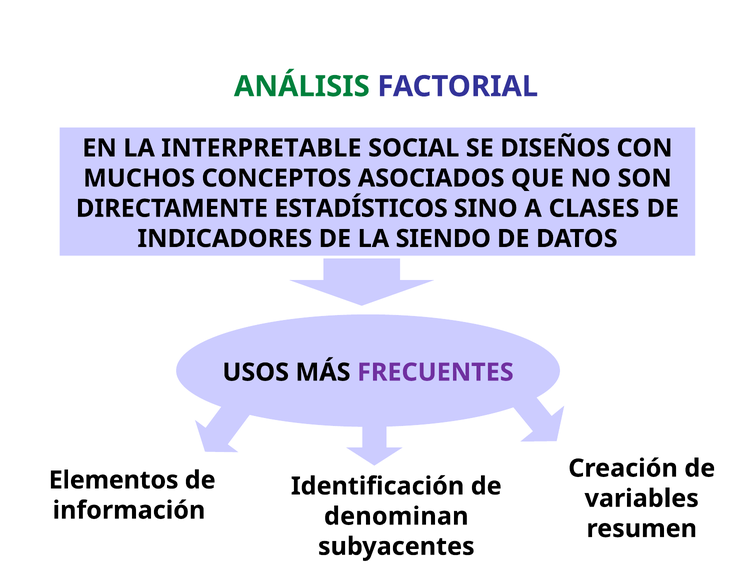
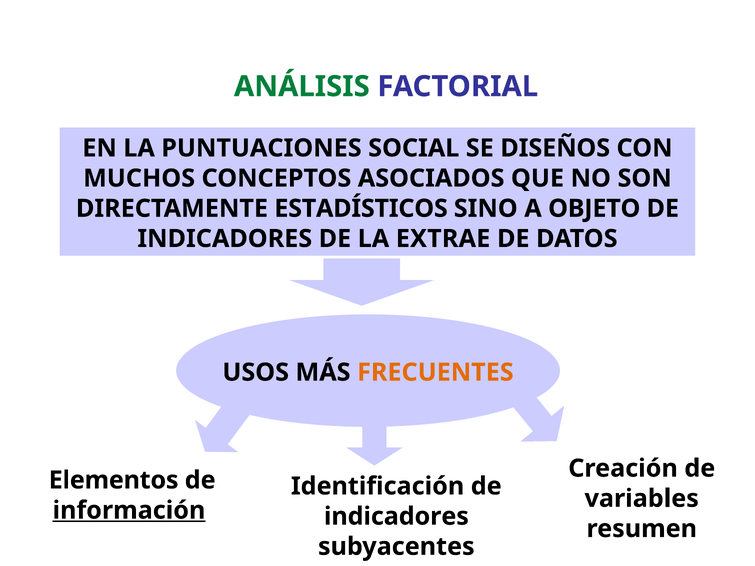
INTERPRETABLE: INTERPRETABLE -> PUNTUACIONES
CLASES: CLASES -> OBJETO
SIENDO: SIENDO -> EXTRAE
FRECUENTES colour: purple -> orange
información underline: none -> present
denominan at (396, 517): denominan -> indicadores
